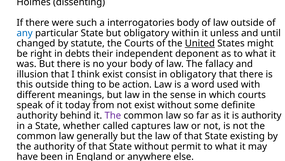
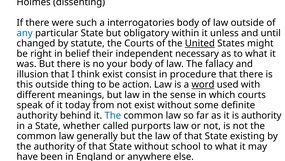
debts: debts -> belief
deponent: deponent -> necessary
in obligatory: obligatory -> procedure
word underline: none -> present
The at (113, 115) colour: purple -> blue
captures: captures -> purports
permit: permit -> school
